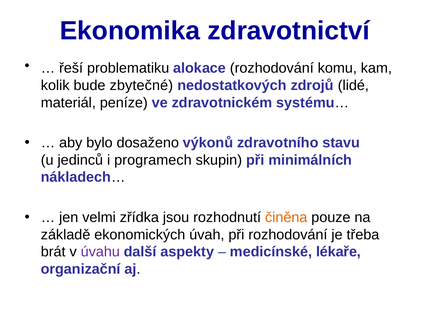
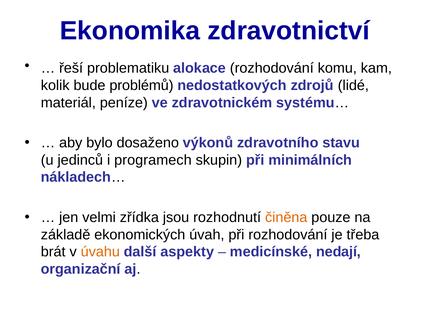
zbytečné: zbytečné -> problémů
úvahu colour: purple -> orange
lékaře: lékaře -> nedají
